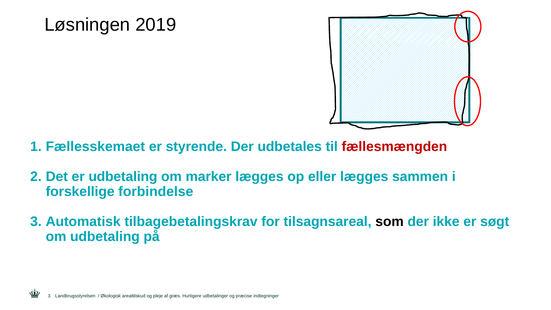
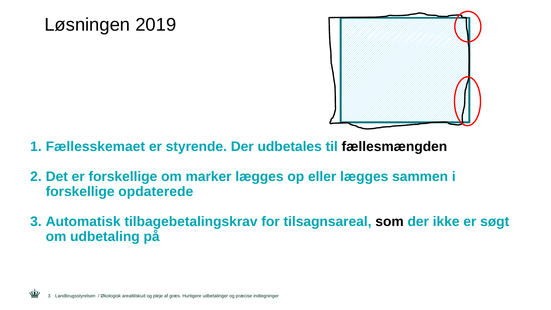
fællesmængden colour: red -> black
er udbetaling: udbetaling -> forskellige
forbindelse: forbindelse -> opdaterede
